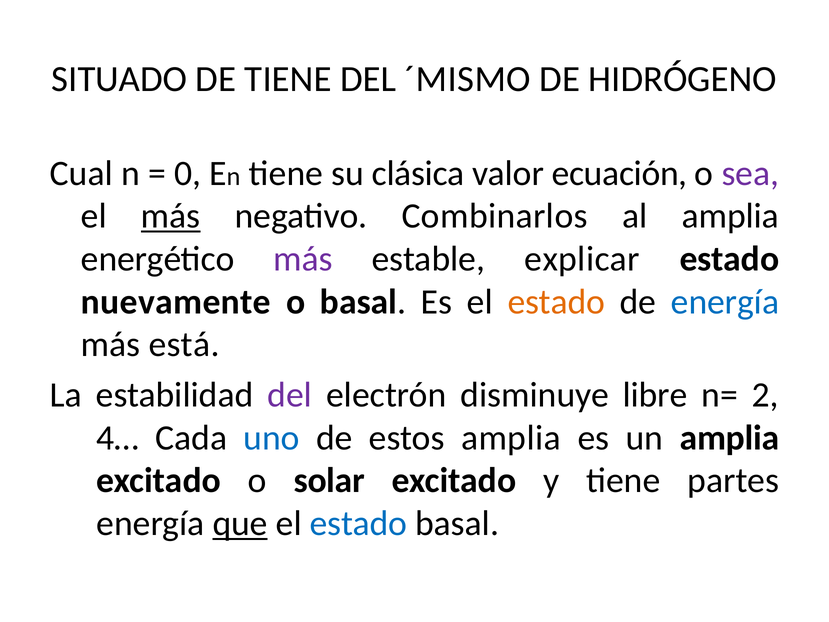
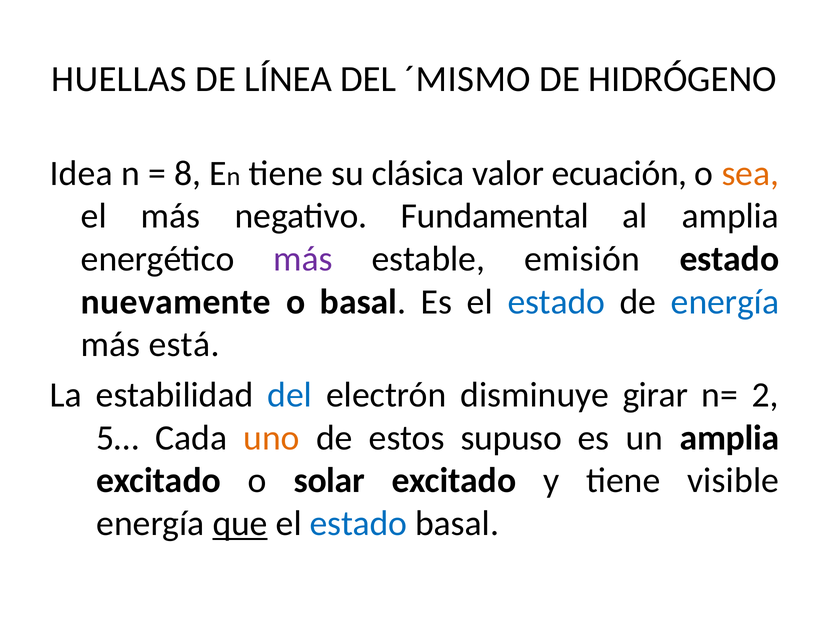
SITUADO: SITUADO -> HUELLAS
DE TIENE: TIENE -> LÍNEA
Cual: Cual -> Idea
0: 0 -> 8
sea colour: purple -> orange
más at (171, 216) underline: present -> none
Combinarlos: Combinarlos -> Fundamental
explicar: explicar -> emisión
estado at (556, 302) colour: orange -> blue
del at (290, 395) colour: purple -> blue
libre: libre -> girar
4…: 4… -> 5…
uno colour: blue -> orange
estos amplia: amplia -> supuso
partes: partes -> visible
